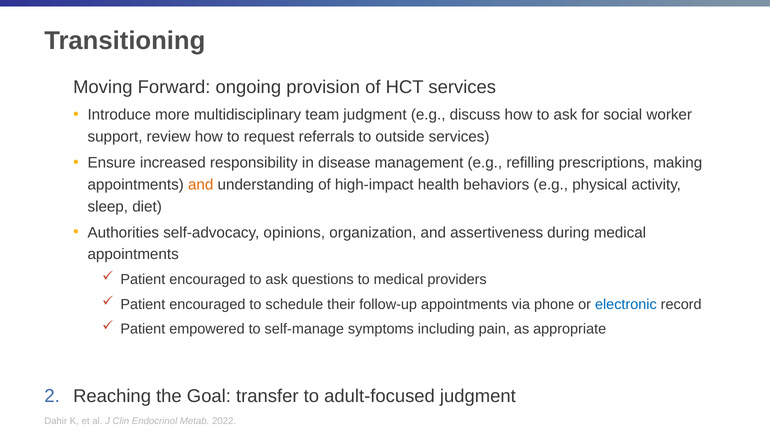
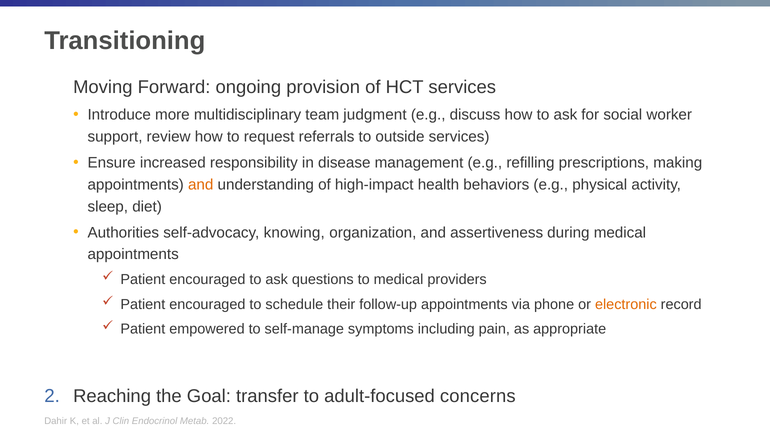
opinions: opinions -> knowing
electronic colour: blue -> orange
adult-focused judgment: judgment -> concerns
